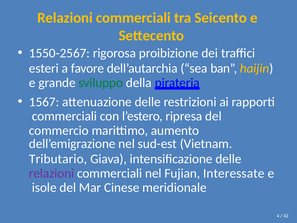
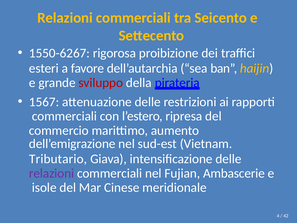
1550-2567: 1550-2567 -> 1550-6267
sviluppo colour: green -> red
Interessate: Interessate -> Ambascerie
